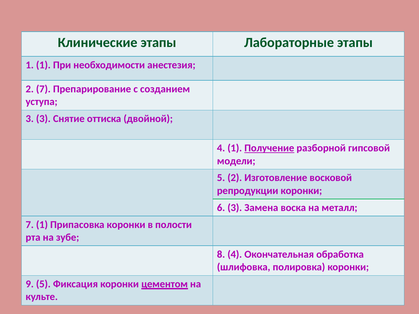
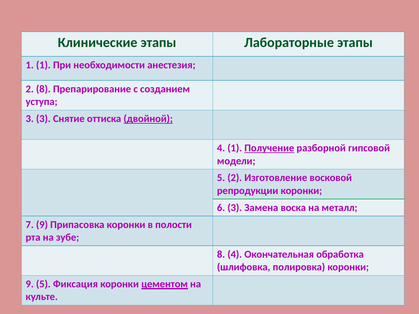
2 7: 7 -> 8
двойной underline: none -> present
7 1: 1 -> 9
